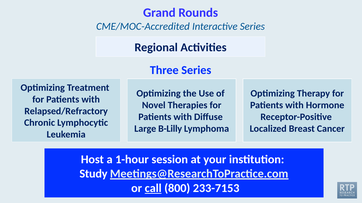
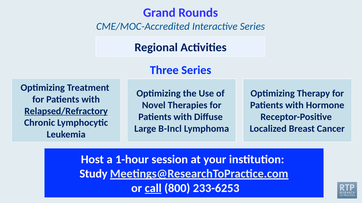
Relapsed/Refractory underline: none -> present
B-Lilly: B-Lilly -> B-Incl
233-7153: 233-7153 -> 233-6253
